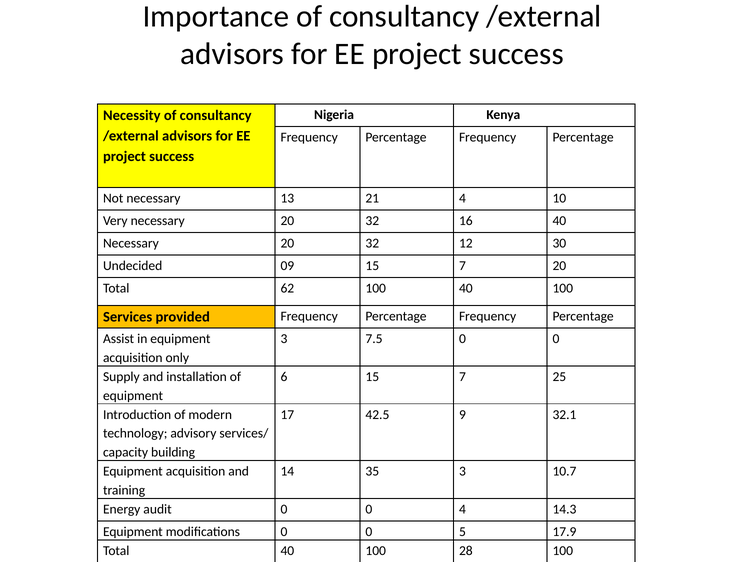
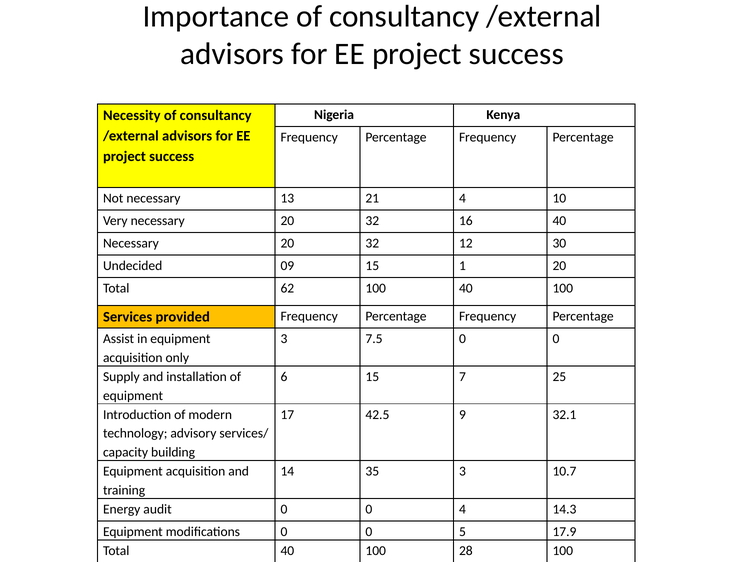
09 15 7: 7 -> 1
